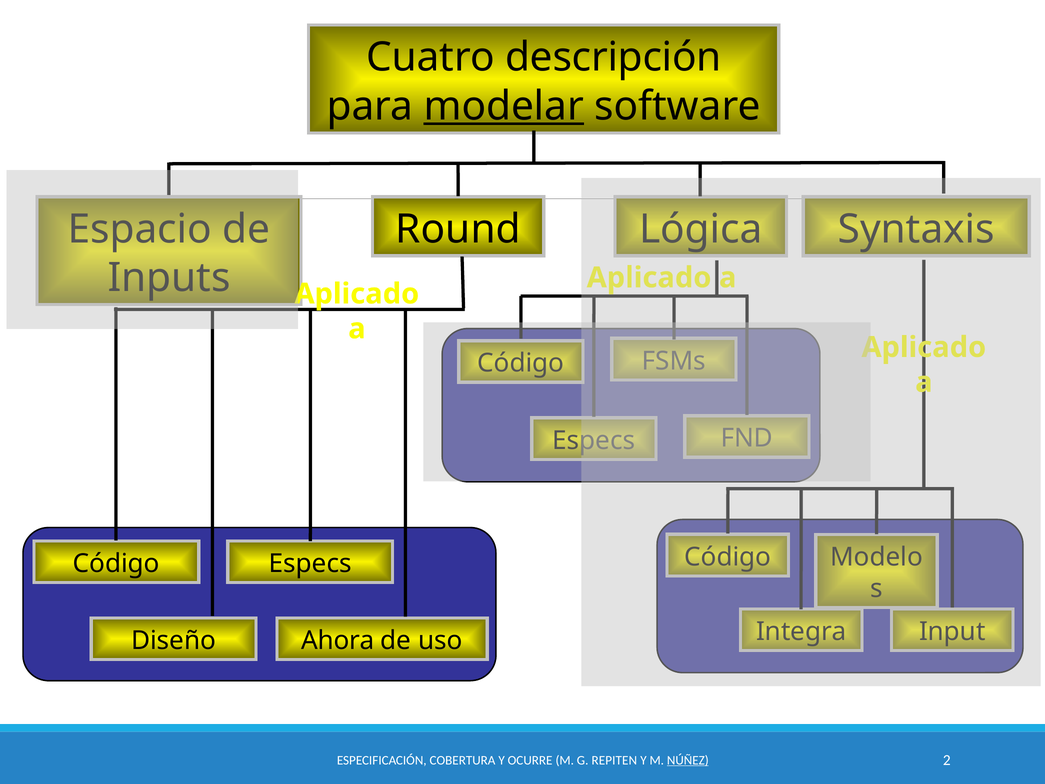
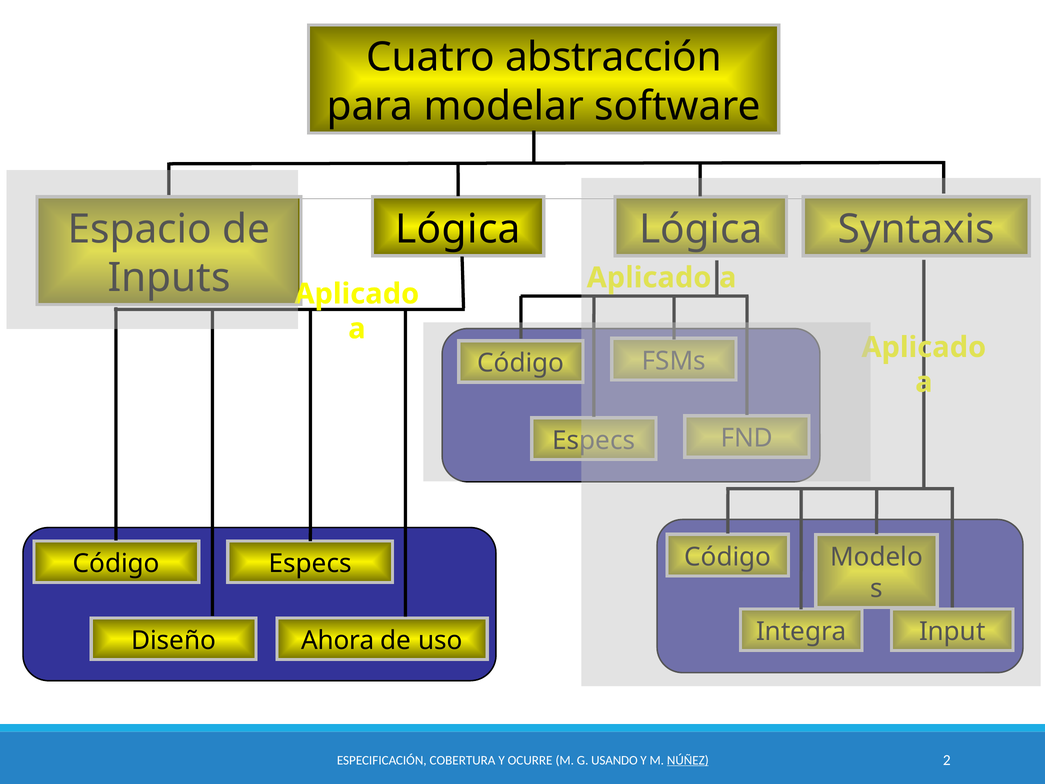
descripción: descripción -> abstracción
modelar underline: present -> none
Round at (458, 229): Round -> Lógica
REPITEN: REPITEN -> USANDO
